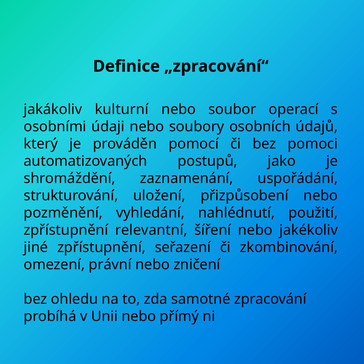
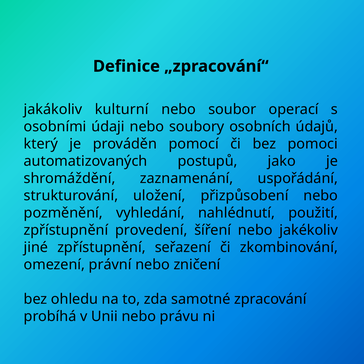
relevantní: relevantní -> provedení
přímý: přímý -> právu
